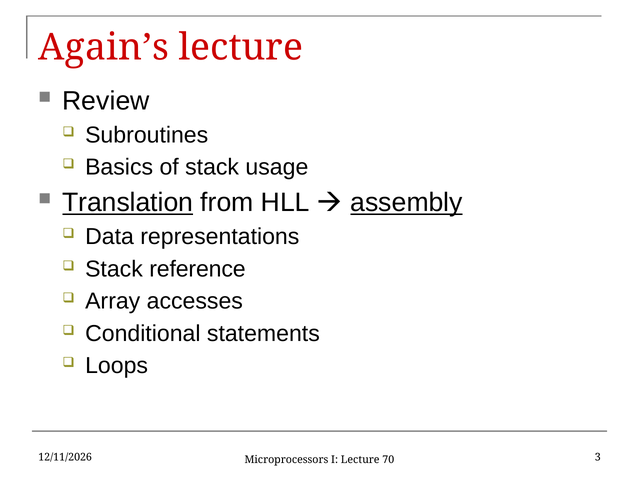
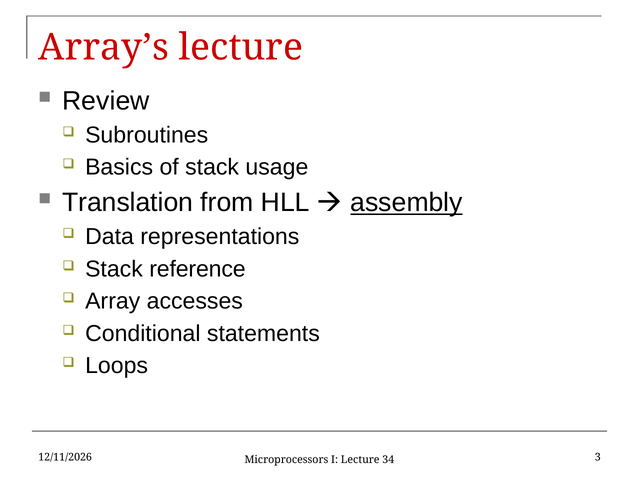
Again’s: Again’s -> Array’s
Translation underline: present -> none
70: 70 -> 34
